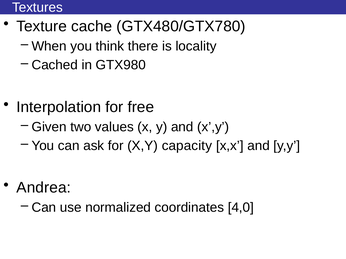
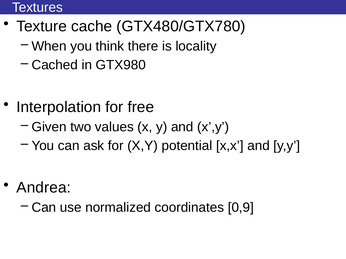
capacity: capacity -> potential
4,0: 4,0 -> 0,9
